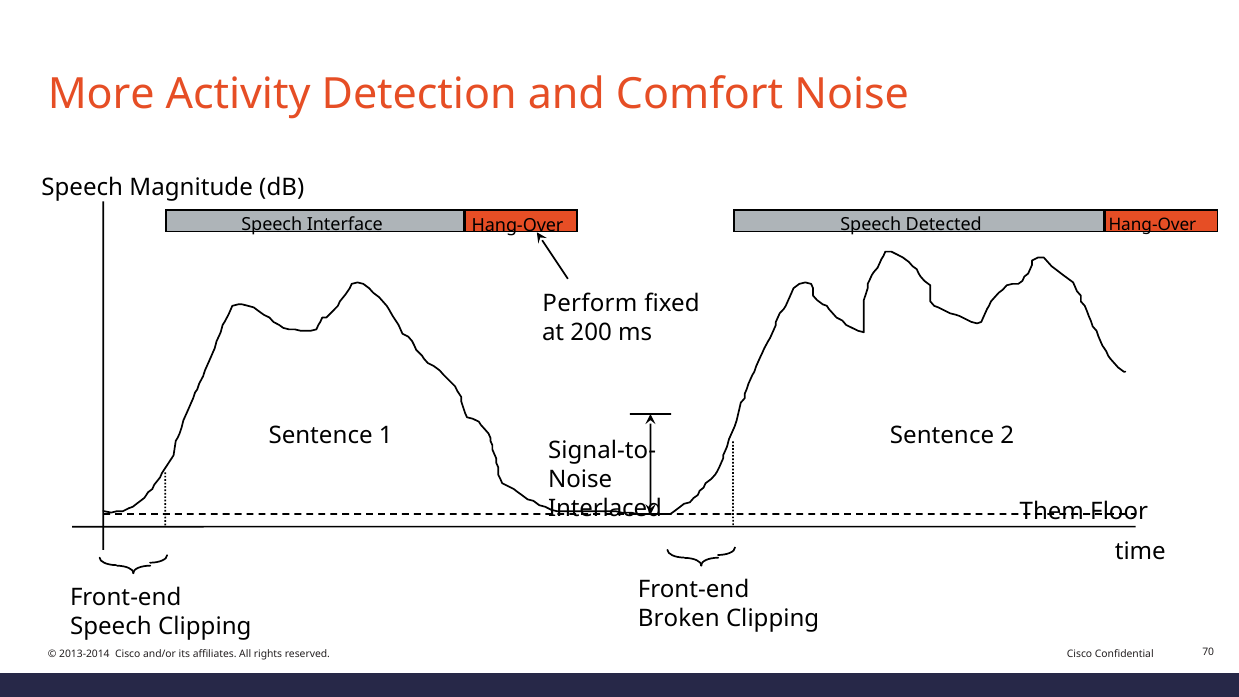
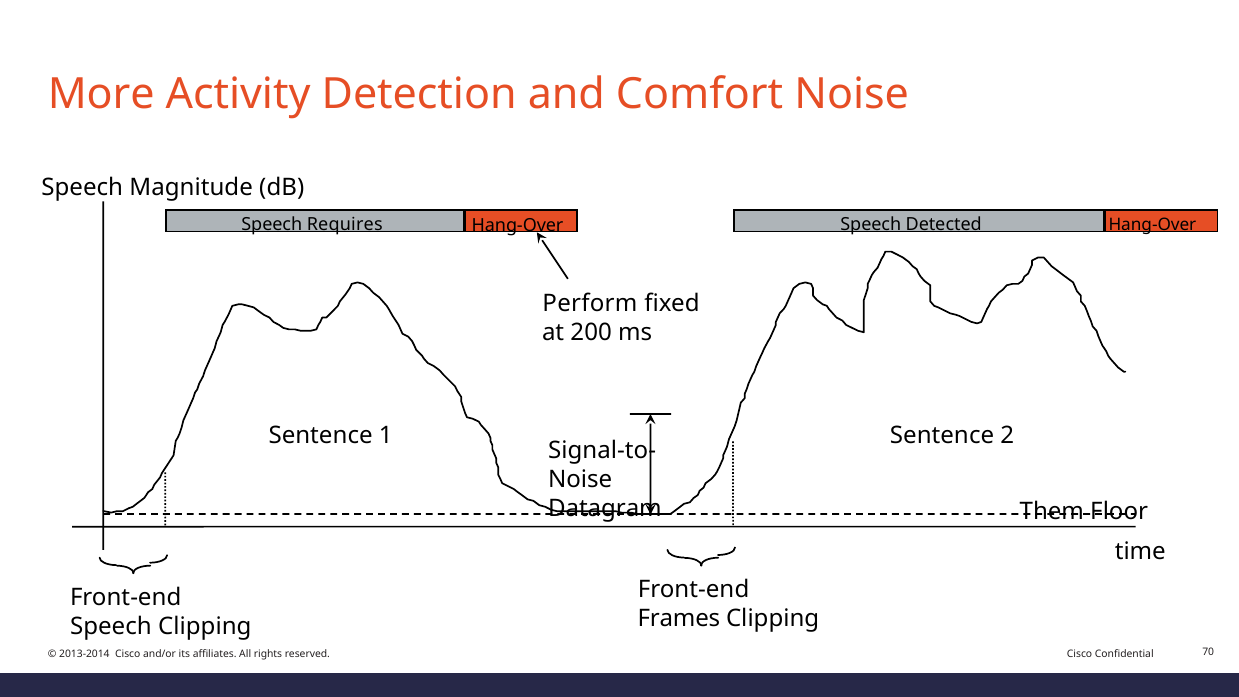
Interface: Interface -> Requires
Interlaced: Interlaced -> Datagram
Broken: Broken -> Frames
